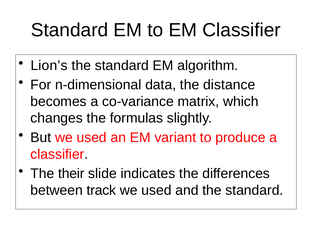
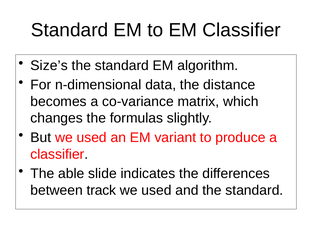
Lion’s: Lion’s -> Size’s
their: their -> able
